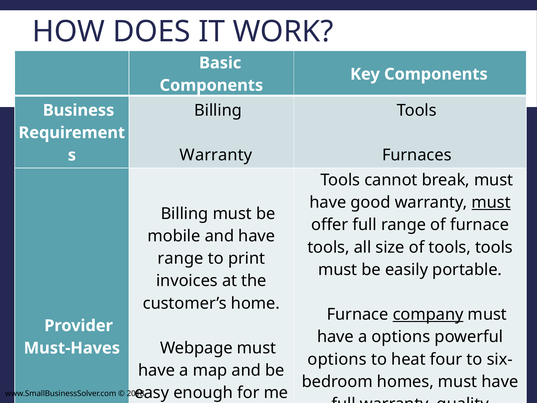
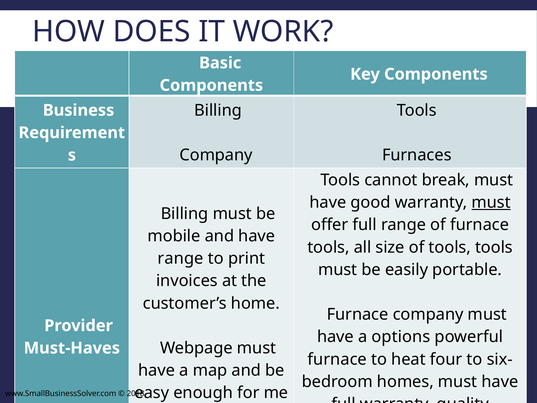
Warranty at (216, 155): Warranty -> Company
company at (428, 314) underline: present -> none
options at (337, 359): options -> furnace
